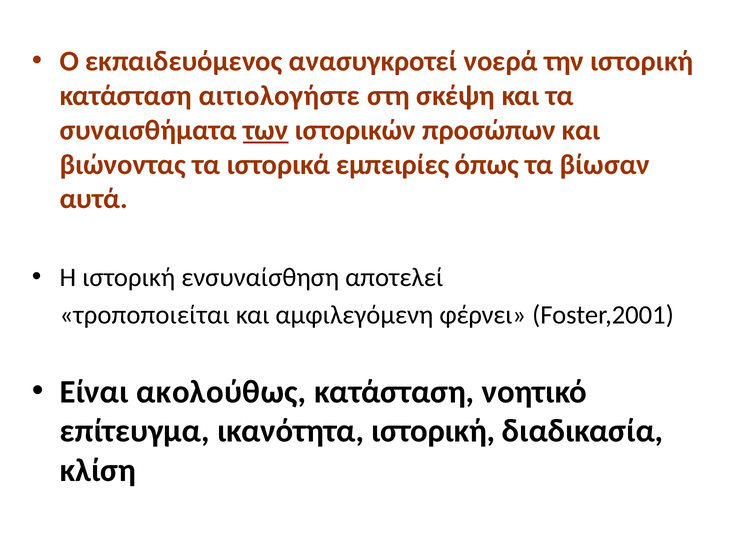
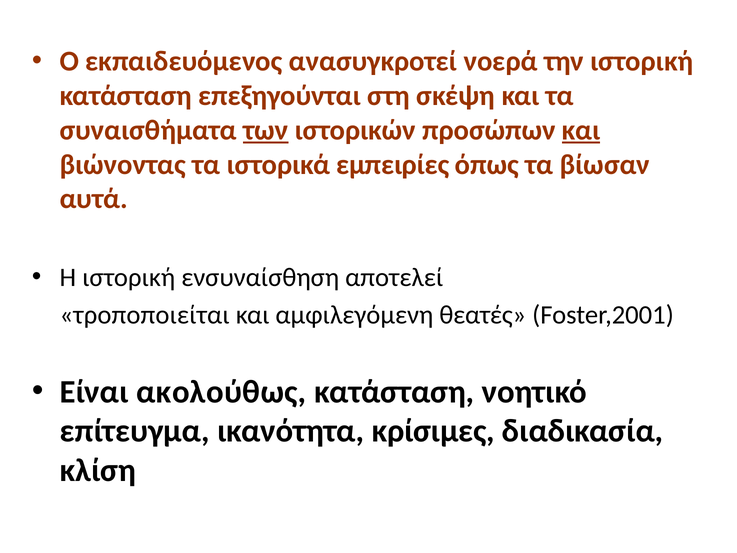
αιτιολογήστε: αιτιολογήστε -> επεξηγούνται
και at (581, 130) underline: none -> present
φέρνει: φέρνει -> θεατές
ικανότητα ιστορική: ιστορική -> κρίσιμες
